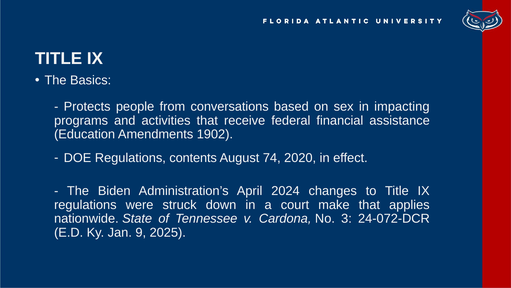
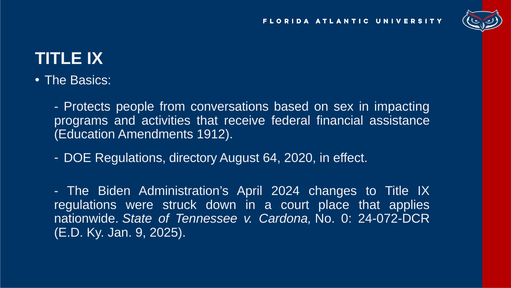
1902: 1902 -> 1912
contents: contents -> directory
74: 74 -> 64
make: make -> place
3: 3 -> 0
